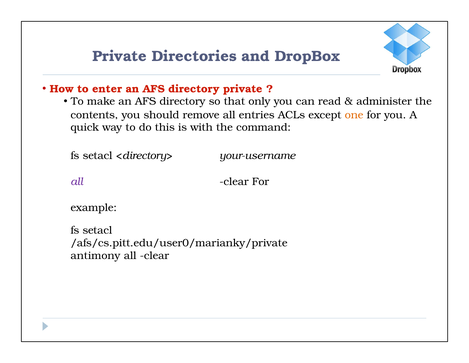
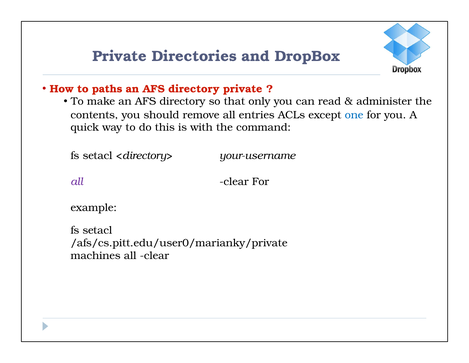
enter: enter -> paths
one colour: orange -> blue
antimony: antimony -> machines
